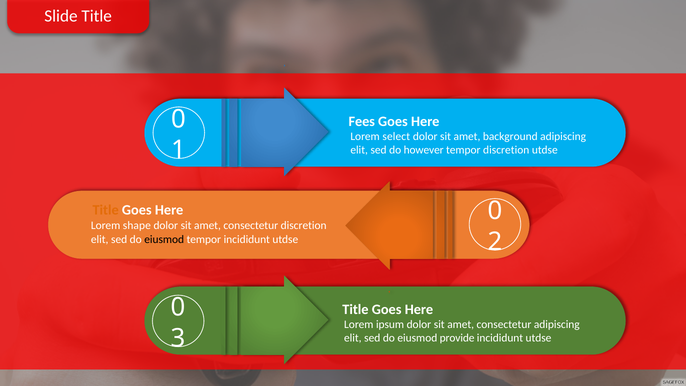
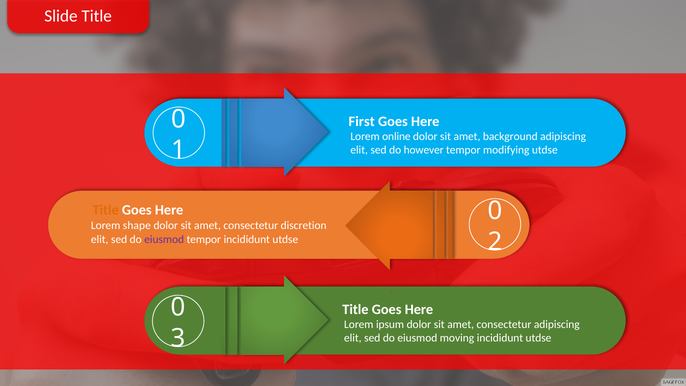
Fees: Fees -> First
select: select -> online
tempor discretion: discretion -> modifying
eiusmod at (164, 239) colour: black -> purple
provide: provide -> moving
